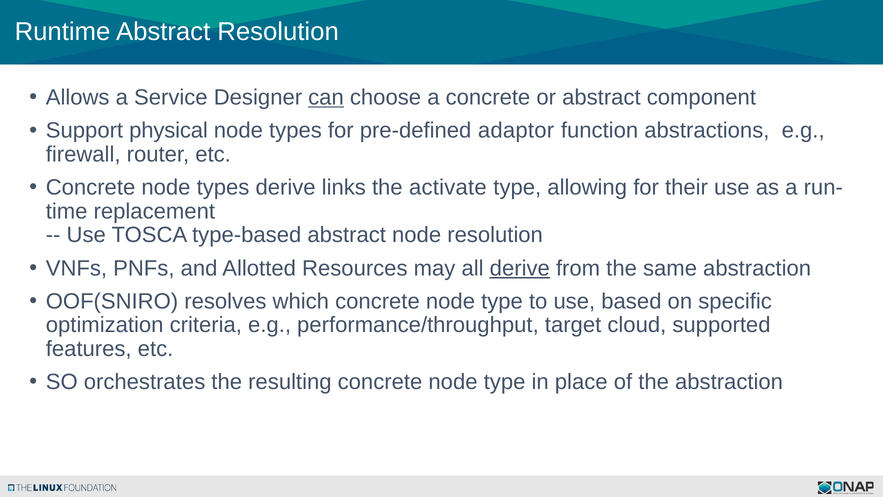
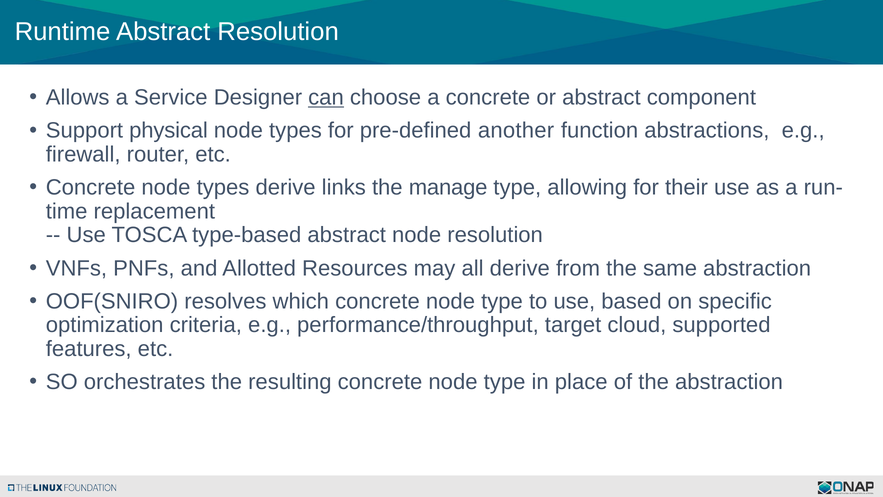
adaptor: adaptor -> another
activate: activate -> manage
derive at (520, 268) underline: present -> none
